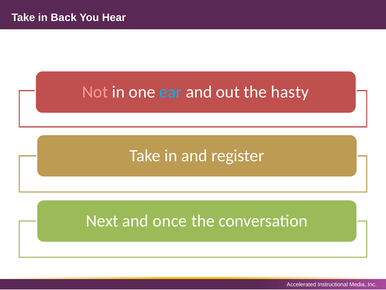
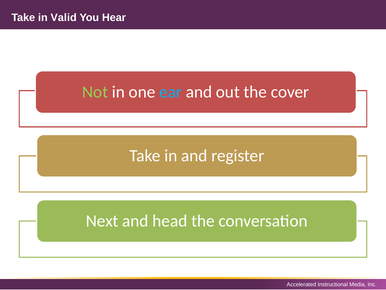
Back: Back -> Valid
Not colour: pink -> light green
hasty: hasty -> cover
once: once -> head
